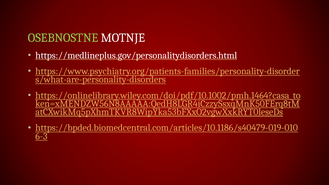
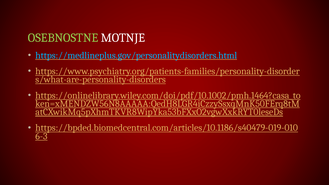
https://medlineplus.gov/personalitydisorders.html colour: white -> light blue
